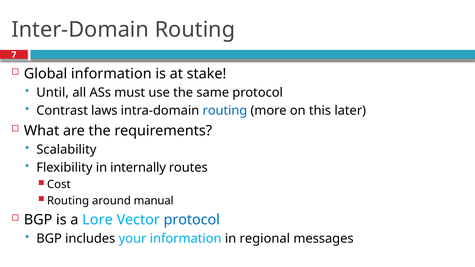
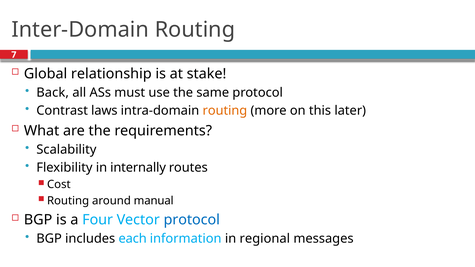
Global information: information -> relationship
Until: Until -> Back
routing at (225, 111) colour: blue -> orange
Lore: Lore -> Four
your: your -> each
